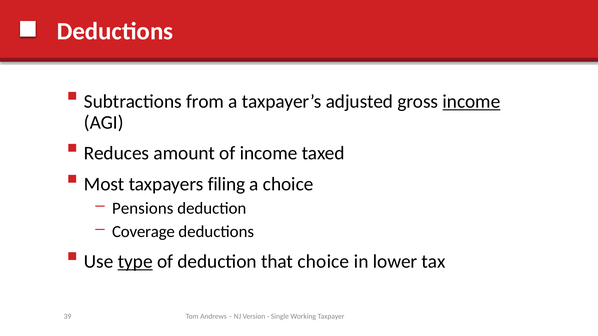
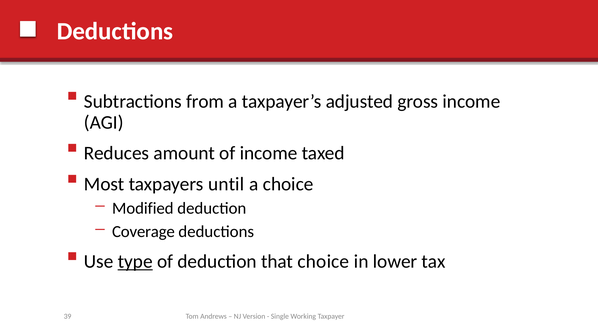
income at (471, 102) underline: present -> none
filing: filing -> until
Pensions: Pensions -> Modified
